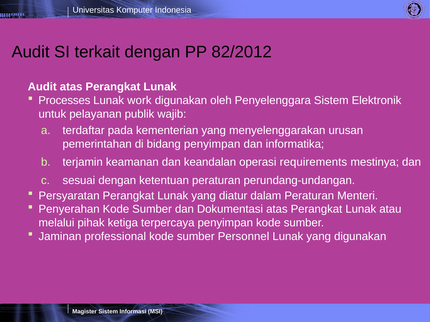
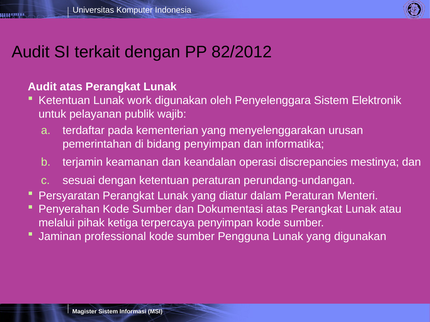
Processes at (64, 101): Processes -> Ketentuan
requirements: requirements -> discrepancies
Personnel: Personnel -> Pengguna
